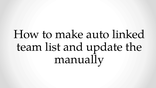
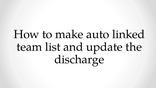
manually: manually -> discharge
